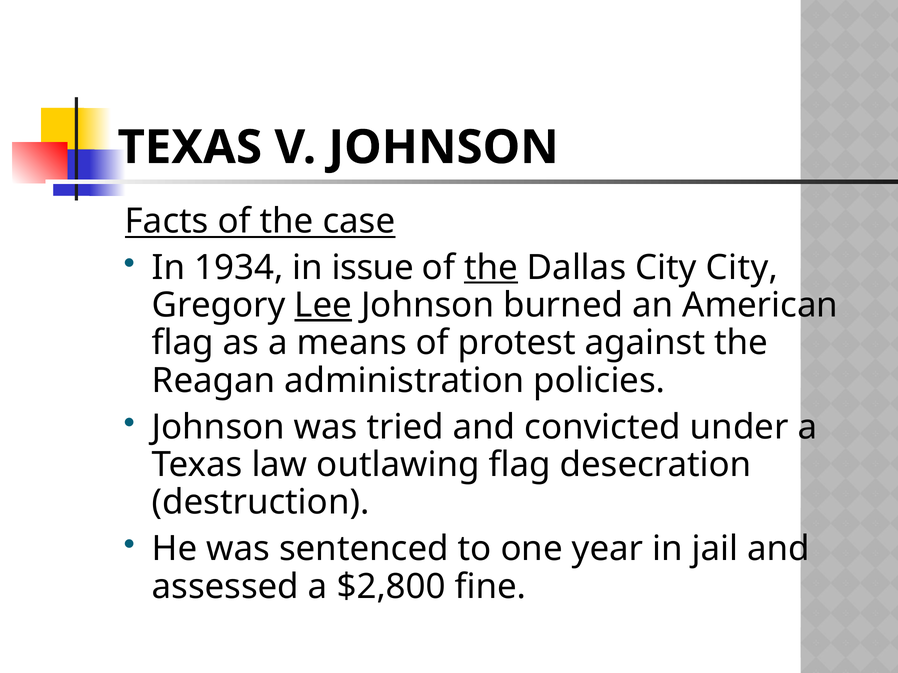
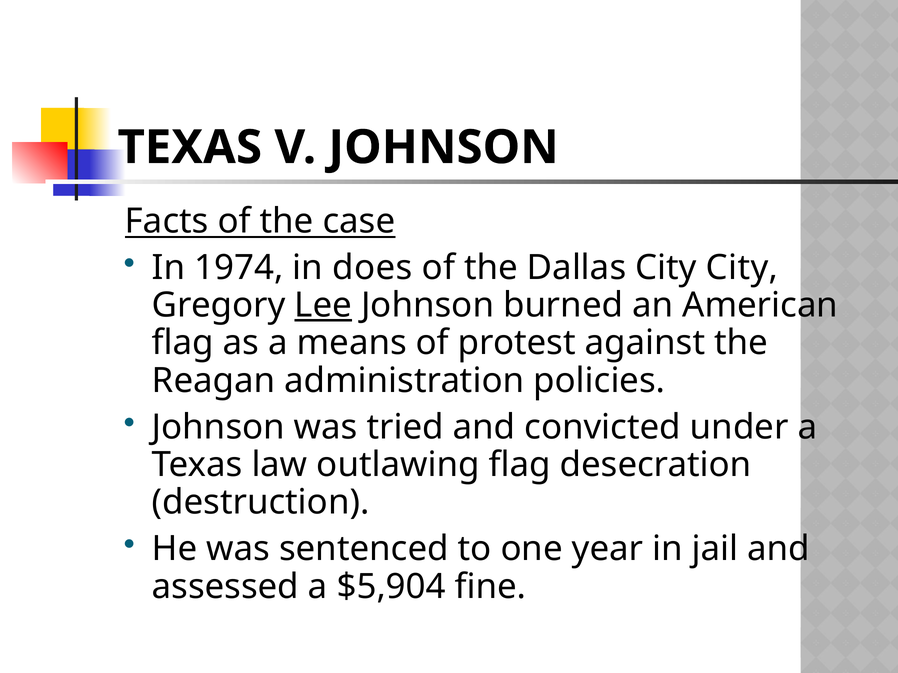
1934: 1934 -> 1974
issue: issue -> does
the at (491, 268) underline: present -> none
$2,800: $2,800 -> $5,904
